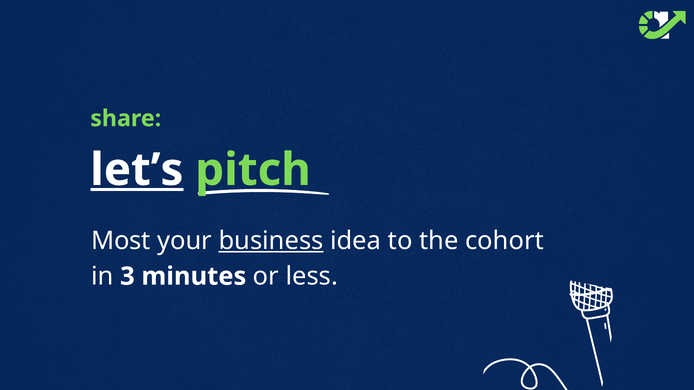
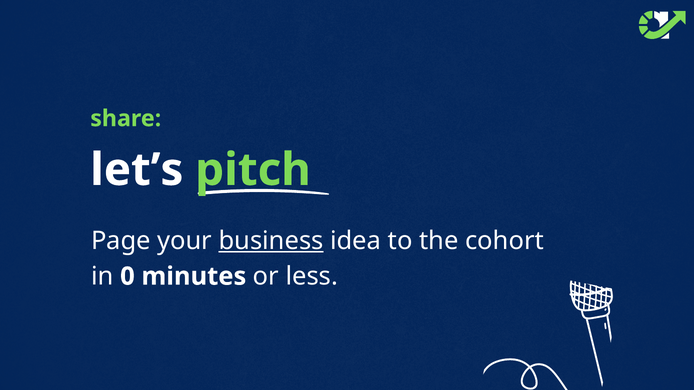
let’s underline: present -> none
Most: Most -> Page
3: 3 -> 0
